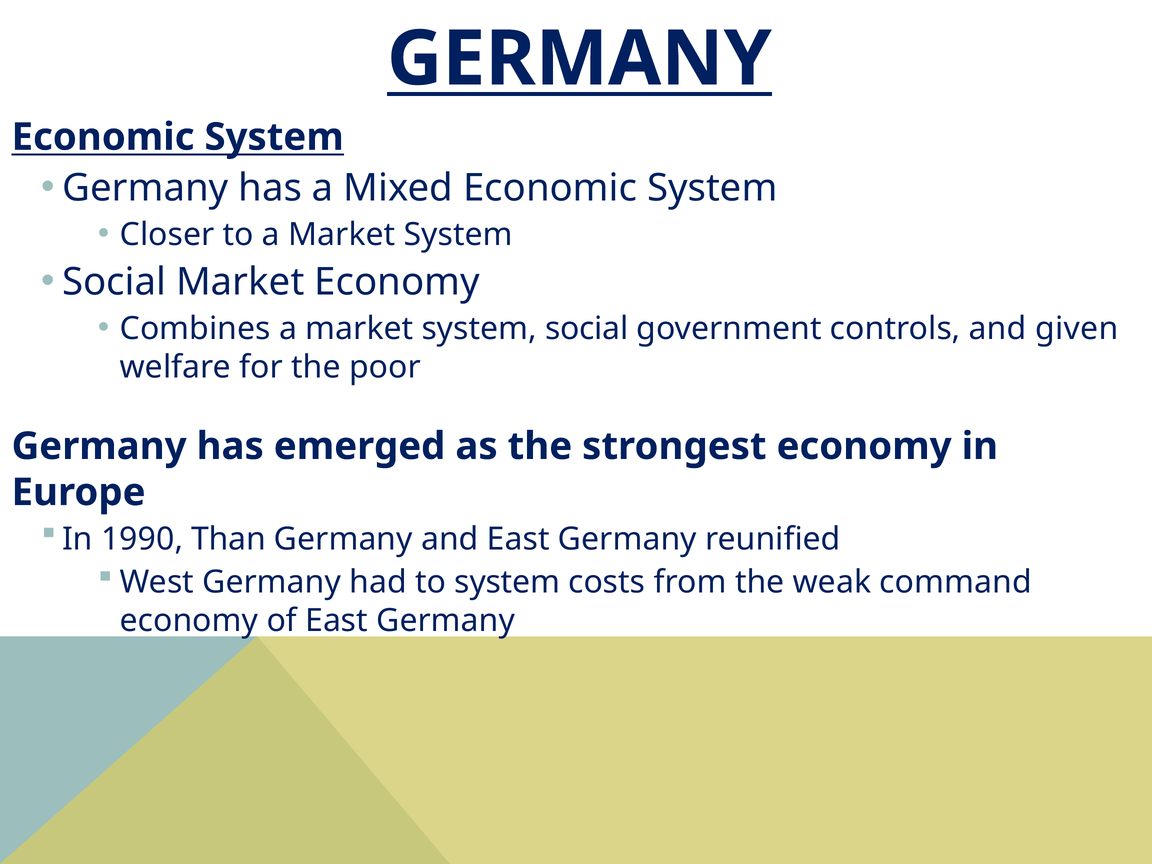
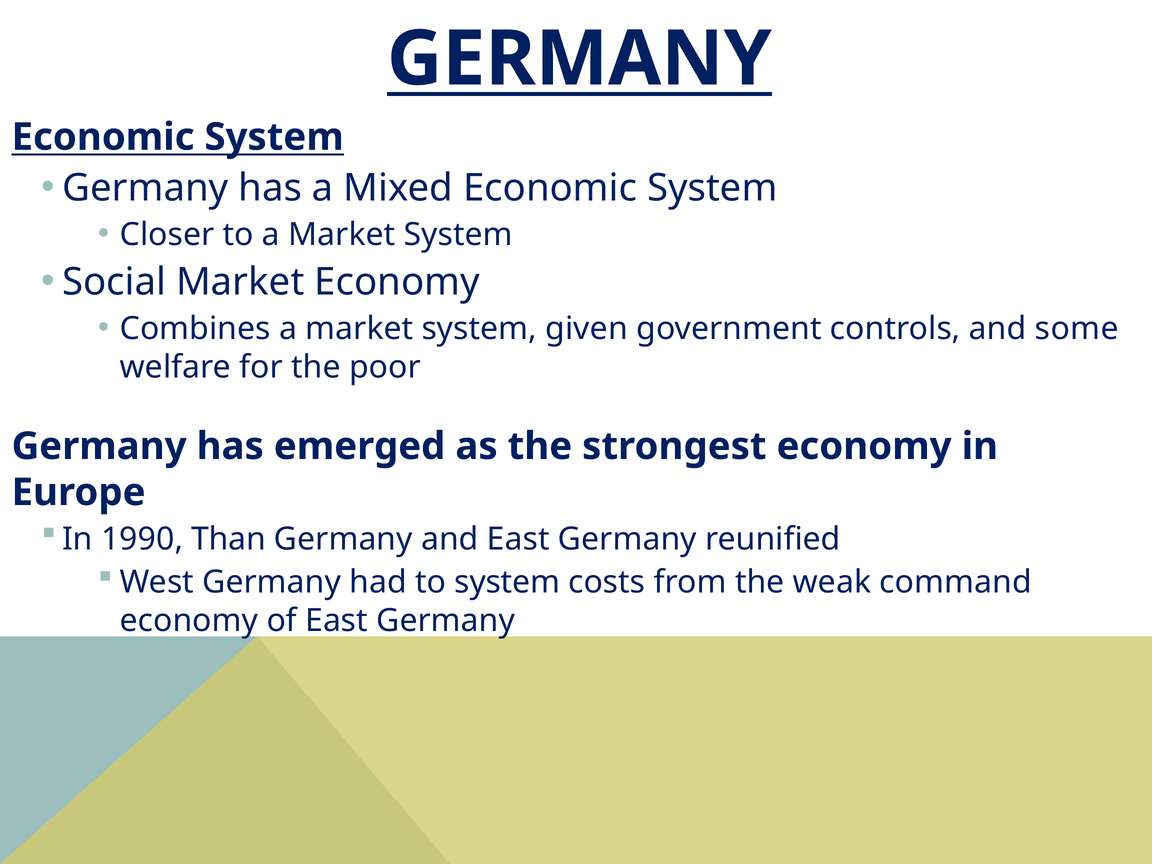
system social: social -> given
given: given -> some
